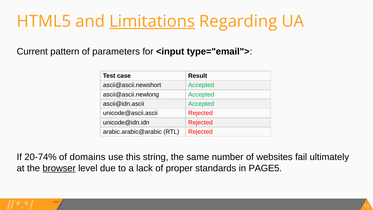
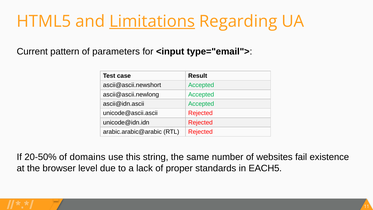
20-74%: 20-74% -> 20-50%
ultimately: ultimately -> existence
browser underline: present -> none
PAGE5: PAGE5 -> EACH5
